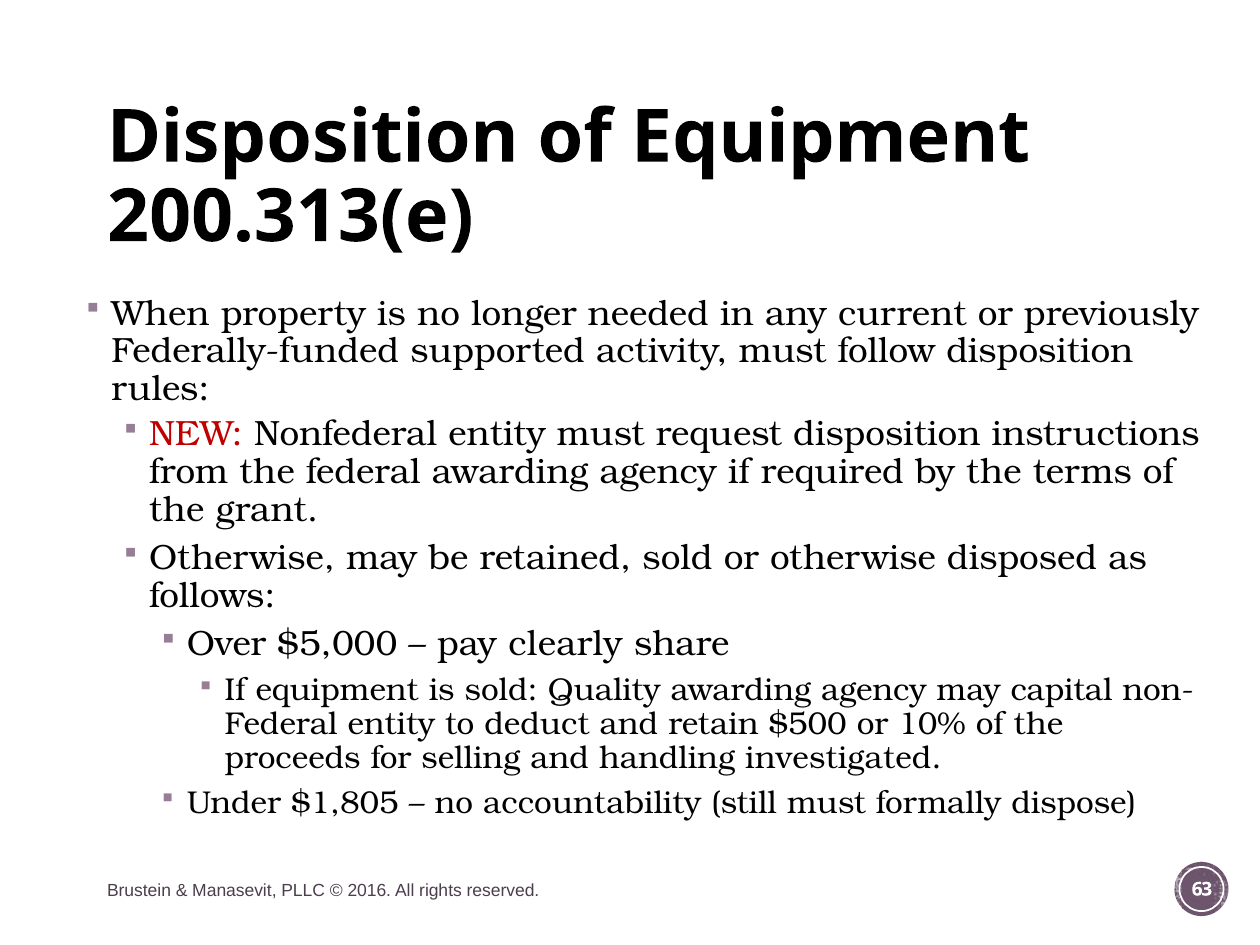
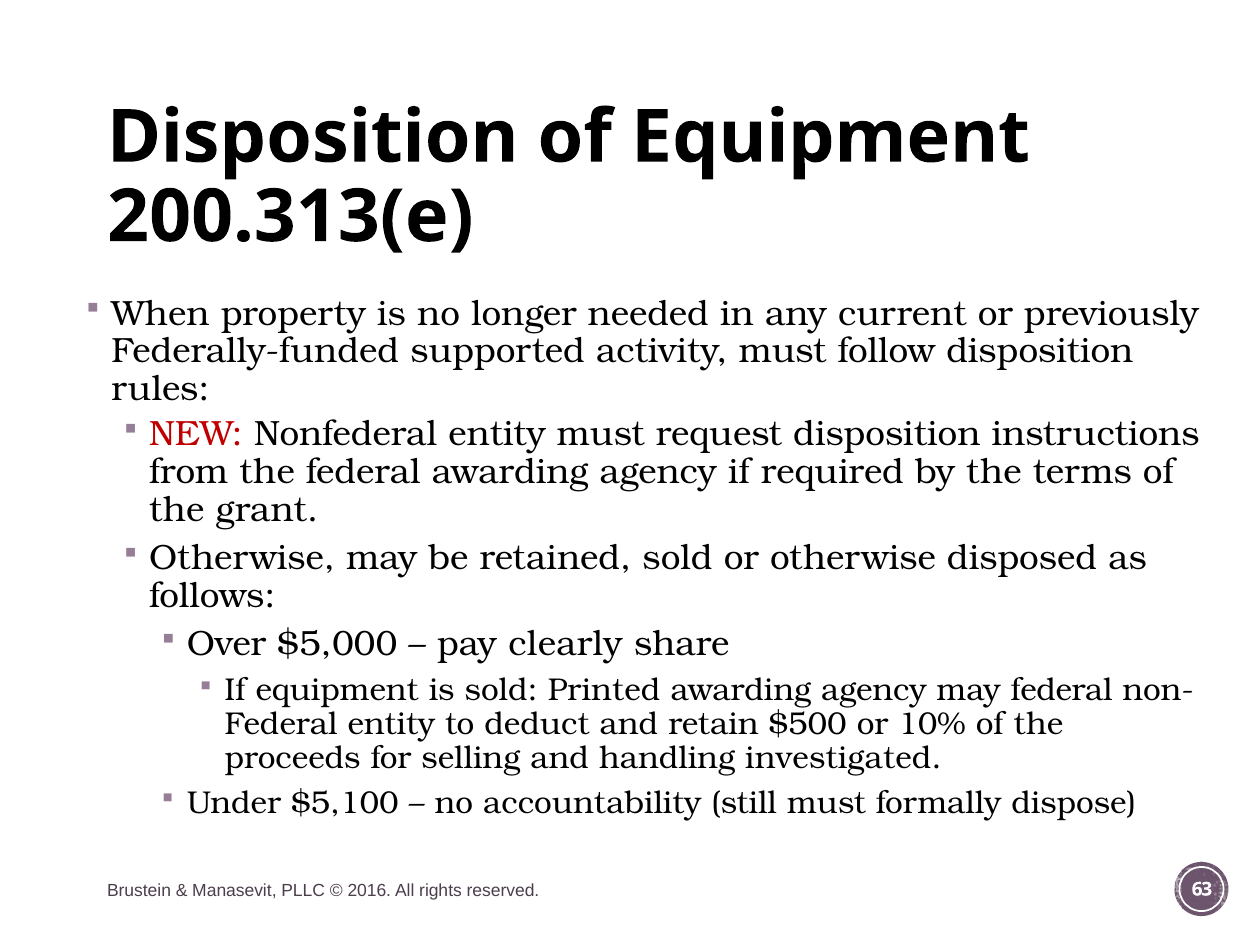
Quality: Quality -> Printed
may capital: capital -> federal
$1,805: $1,805 -> $5,100
